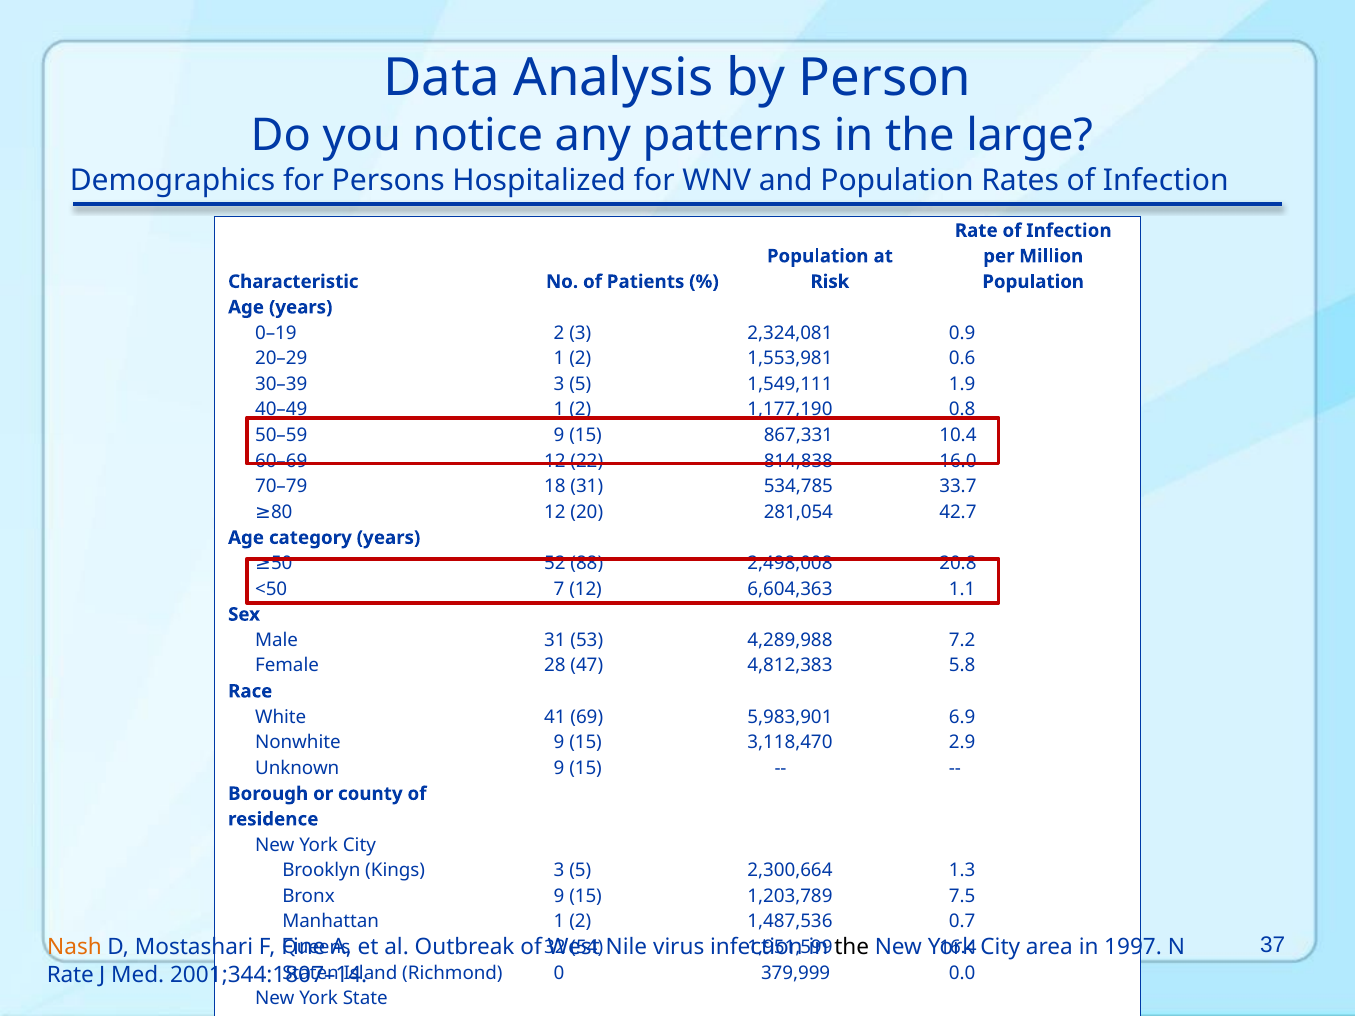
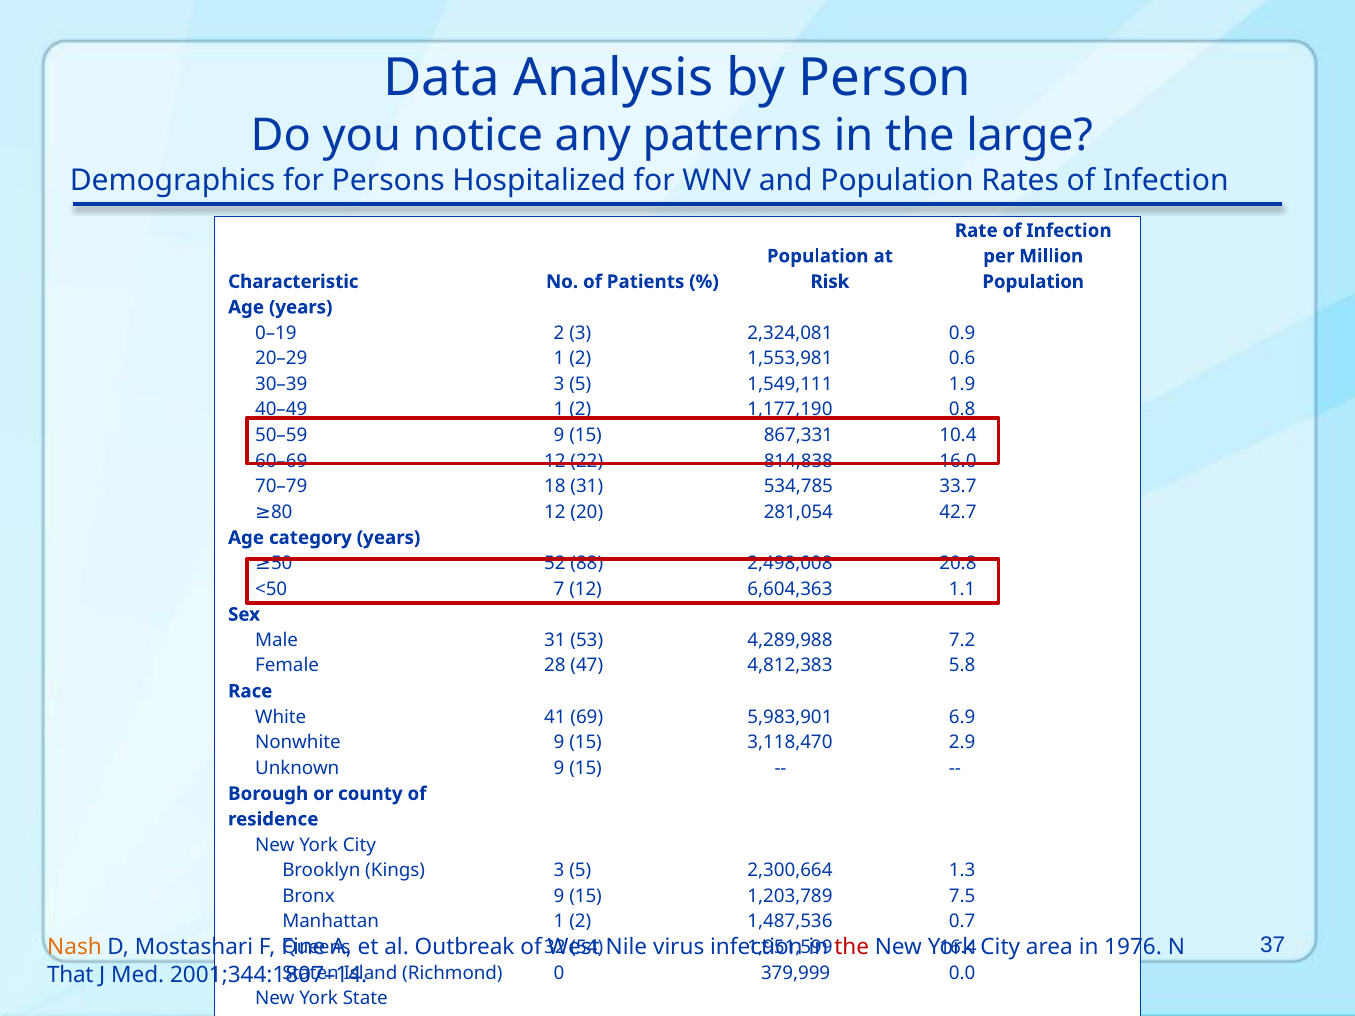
the at (852, 948) colour: black -> red
1997: 1997 -> 1976
Rate at (70, 975): Rate -> That
